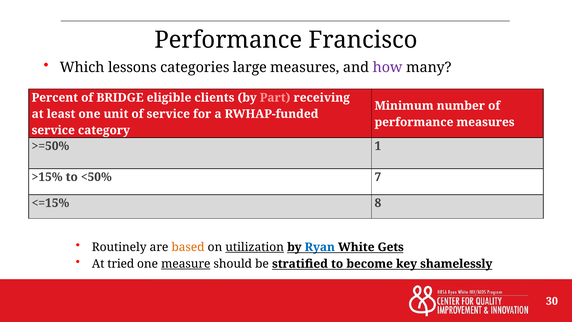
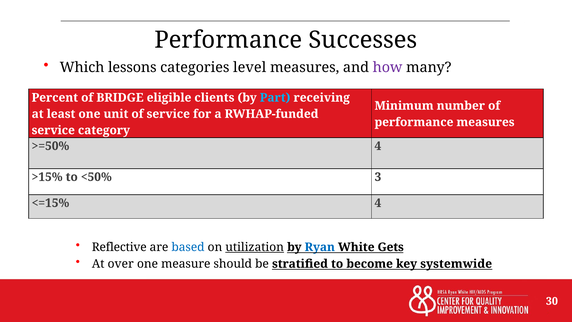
Francisco: Francisco -> Successes
large: large -> level
Part colour: pink -> light blue
>=50% 1: 1 -> 4
7: 7 -> 3
<=15% 8: 8 -> 4
Routinely: Routinely -> Reflective
based colour: orange -> blue
tried: tried -> over
measure underline: present -> none
shamelessly: shamelessly -> systemwide
